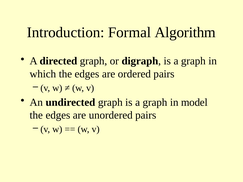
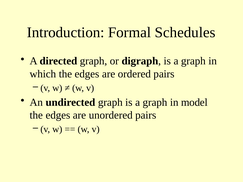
Algorithm: Algorithm -> Schedules
